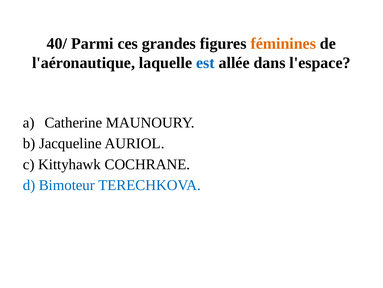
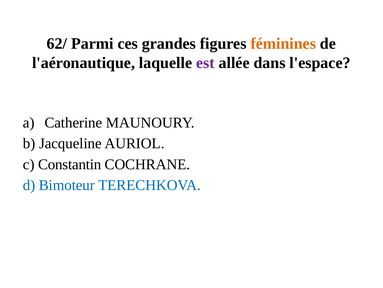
40/: 40/ -> 62/
est colour: blue -> purple
Kittyhawk: Kittyhawk -> Constantin
